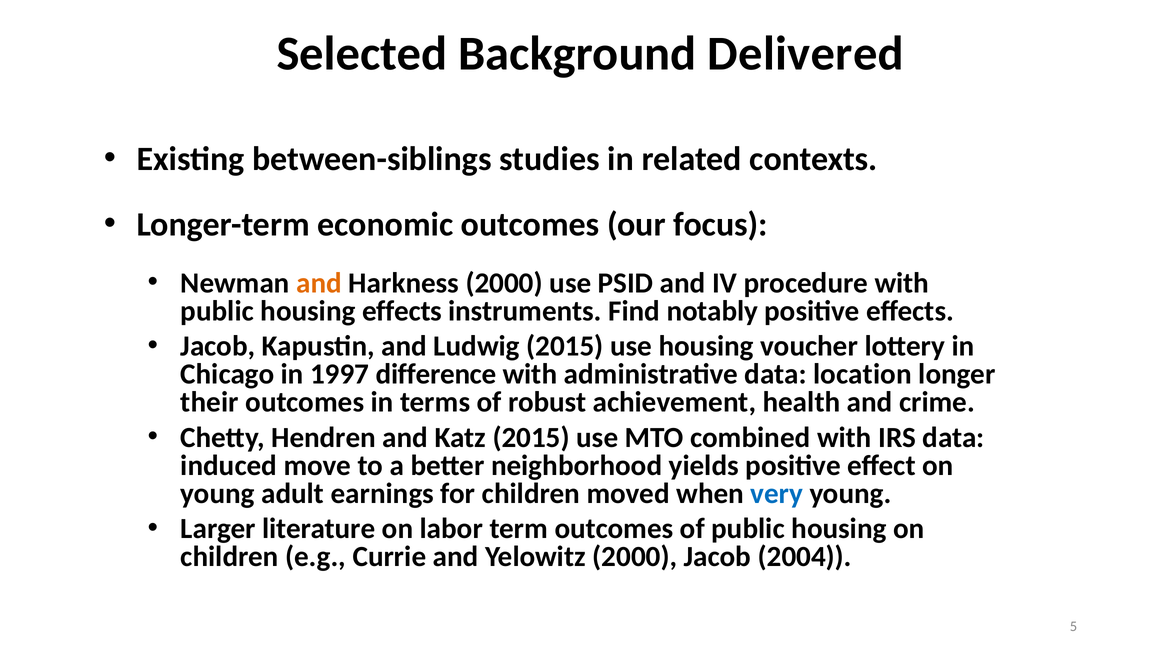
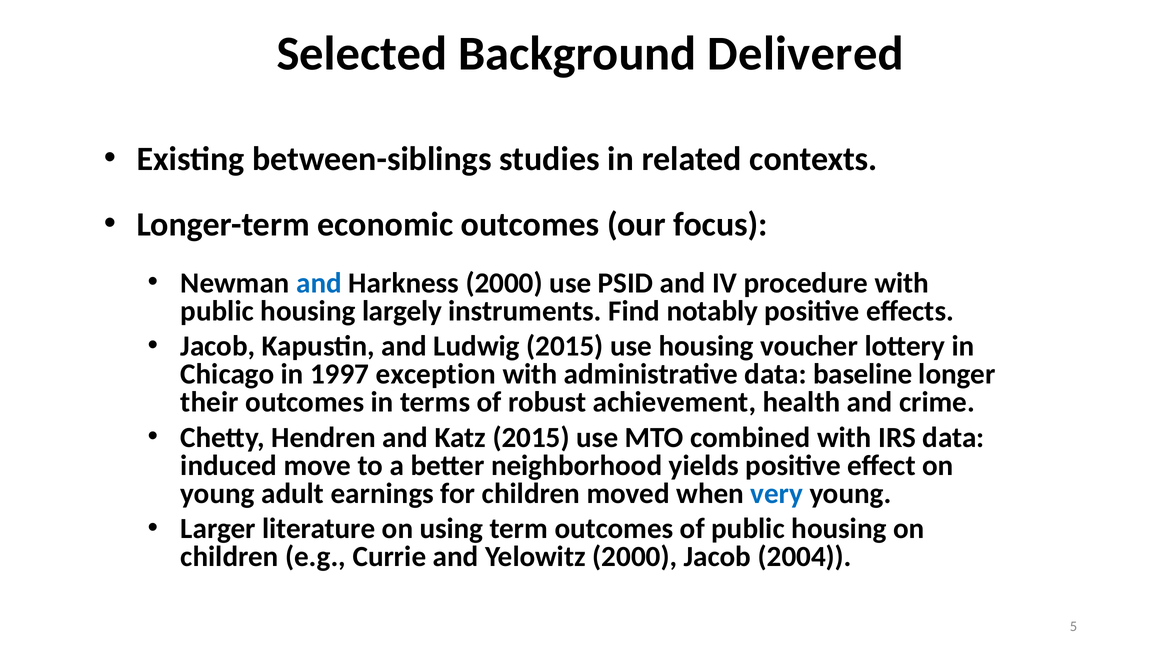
and at (319, 283) colour: orange -> blue
housing effects: effects -> largely
difference: difference -> exception
location: location -> baseline
labor: labor -> using
